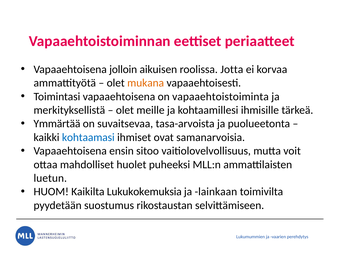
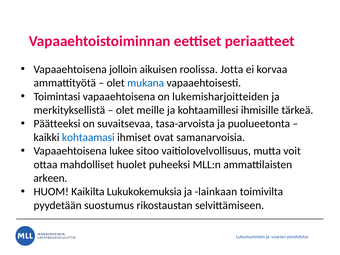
mukana colour: orange -> blue
vapaaehtoistoiminta: vapaaehtoistoiminta -> lukemisharjoitteiden
Ymmärtää: Ymmärtää -> Päätteeksi
ensin: ensin -> lukee
luetun: luetun -> arkeen
